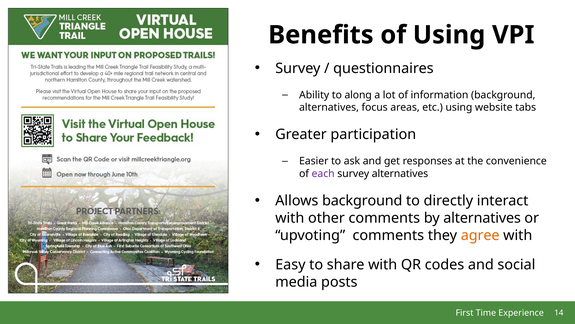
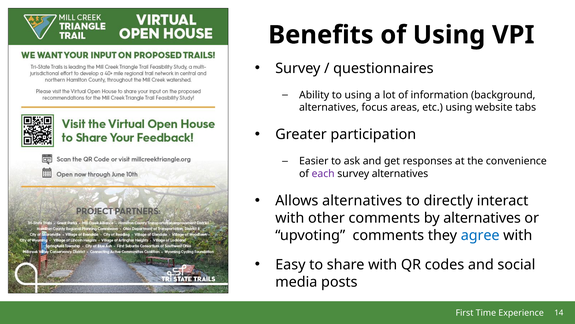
to along: along -> using
Allows background: background -> alternatives
agree colour: orange -> blue
